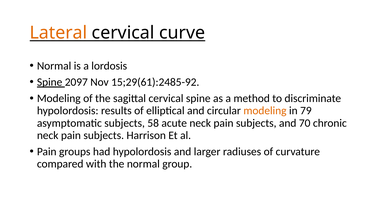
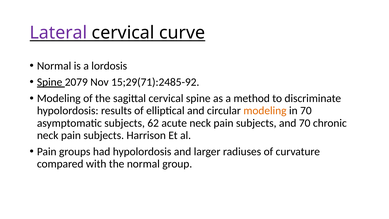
Lateral colour: orange -> purple
2097: 2097 -> 2079
15;29(61):2485-92: 15;29(61):2485-92 -> 15;29(71):2485-92
in 79: 79 -> 70
58: 58 -> 62
